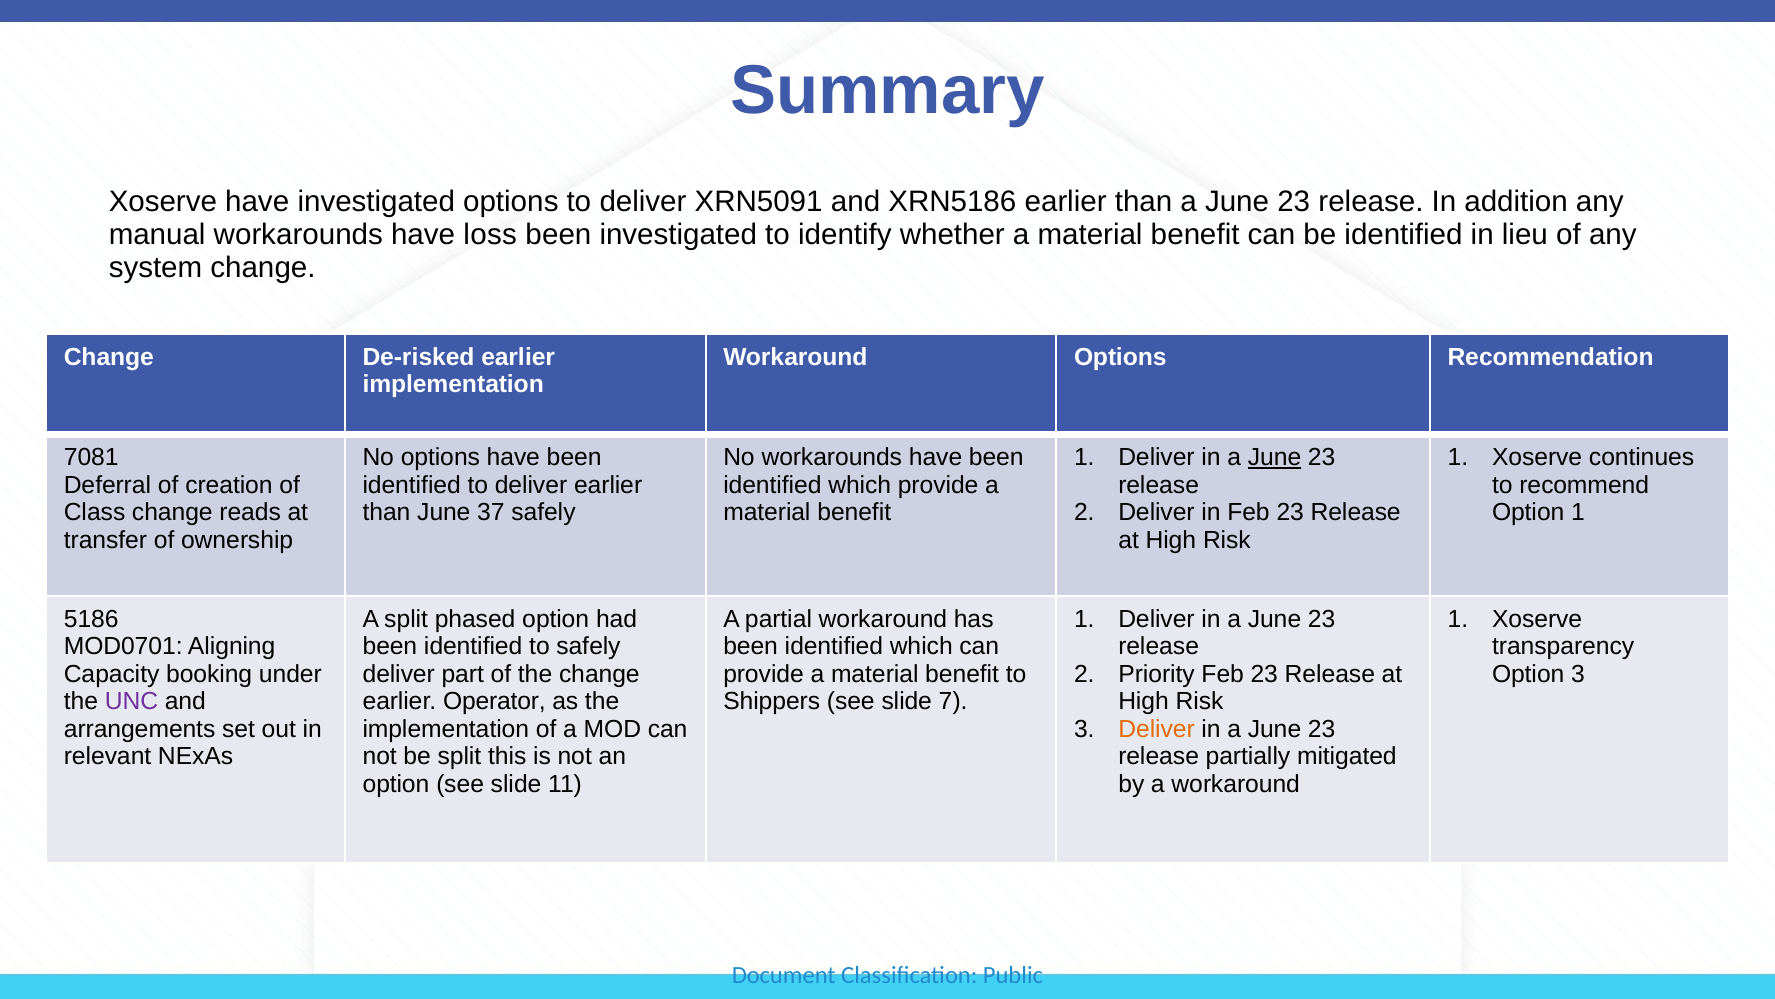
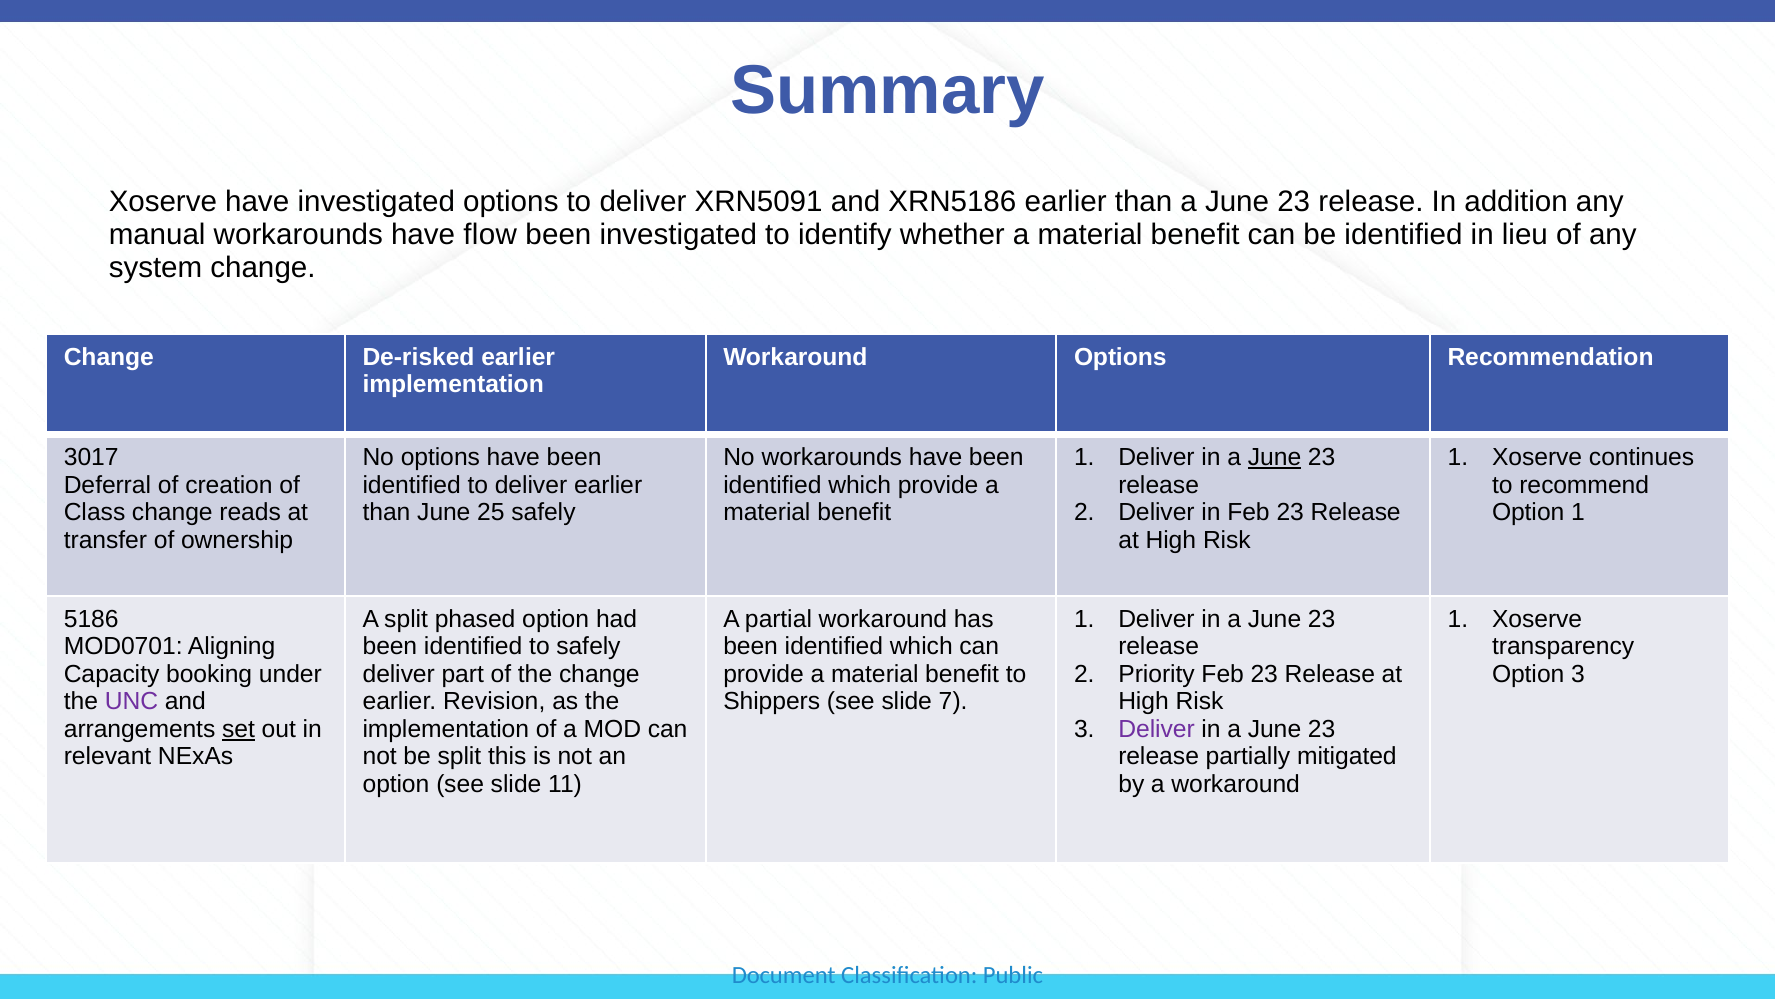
loss: loss -> flow
7081: 7081 -> 3017
37: 37 -> 25
Operator: Operator -> Revision
set underline: none -> present
Deliver at (1157, 729) colour: orange -> purple
